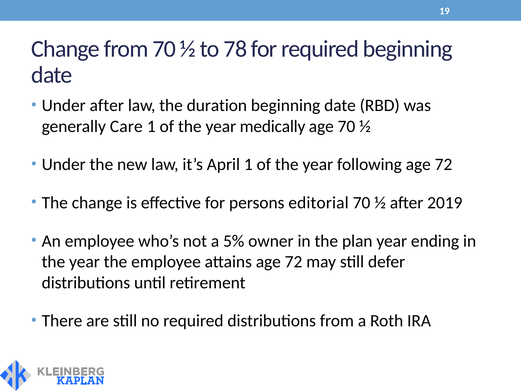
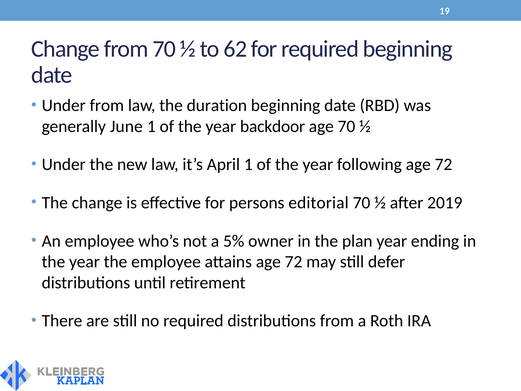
78: 78 -> 62
Under after: after -> from
Care: Care -> June
medically: medically -> backdoor
